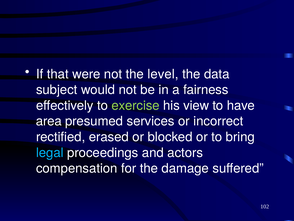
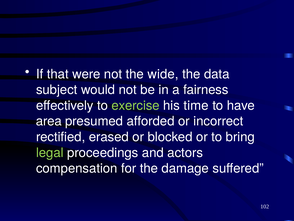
level: level -> wide
view: view -> time
services: services -> afforded
legal colour: light blue -> light green
